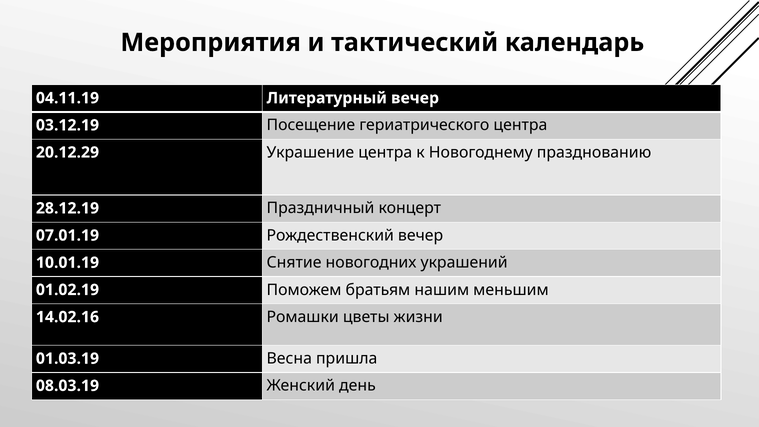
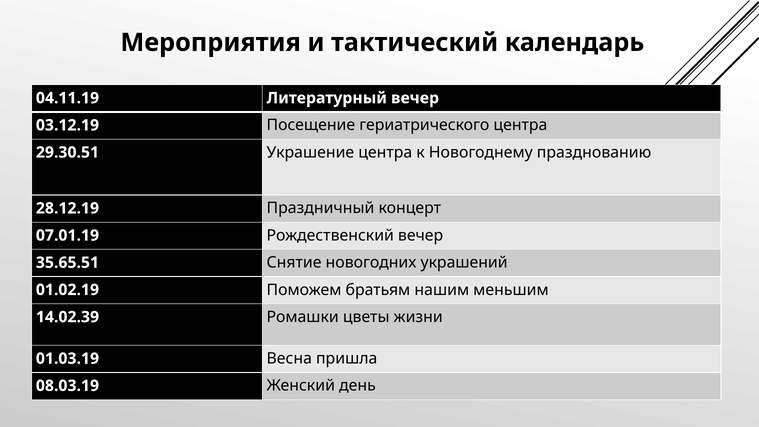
20.12.29: 20.12.29 -> 29.30.51
10.01.19: 10.01.19 -> 35.65.51
14.02.16: 14.02.16 -> 14.02.39
